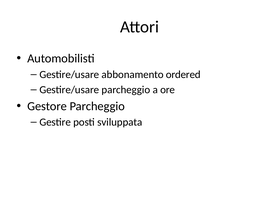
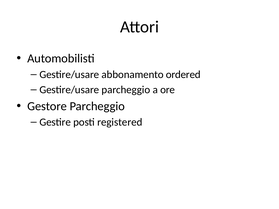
sviluppata: sviluppata -> registered
